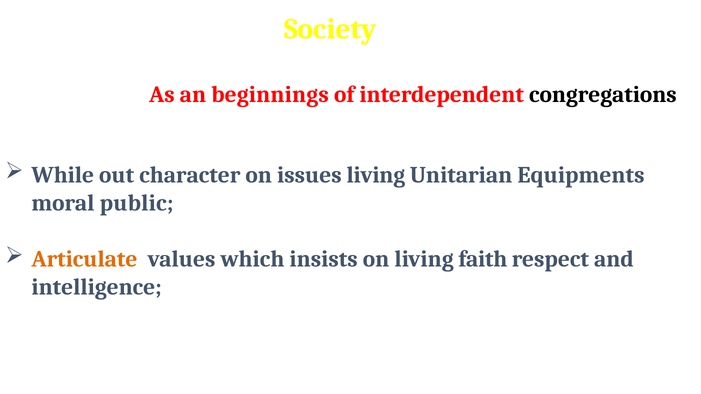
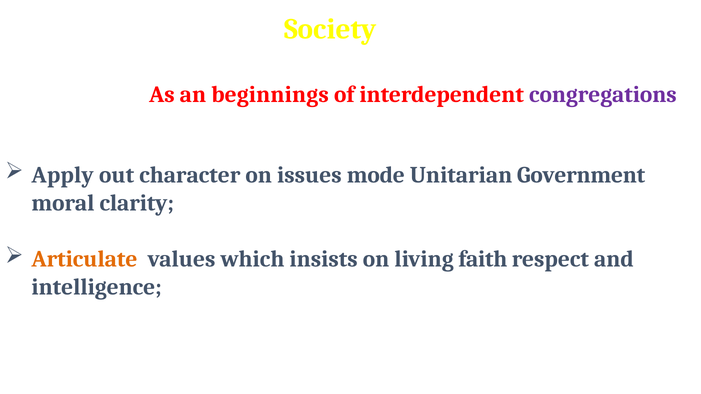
congregations colour: black -> purple
While: While -> Apply
issues living: living -> mode
Equipments: Equipments -> Government
public: public -> clarity
